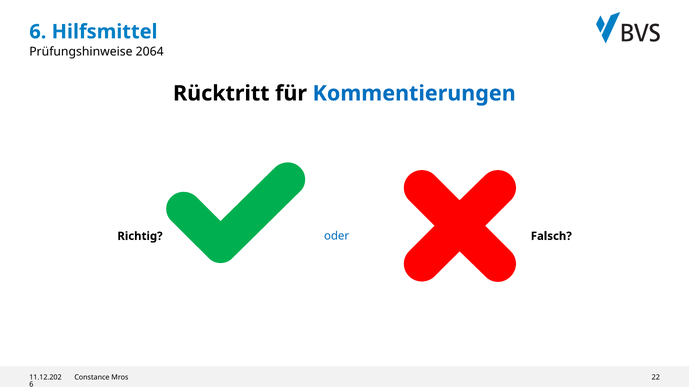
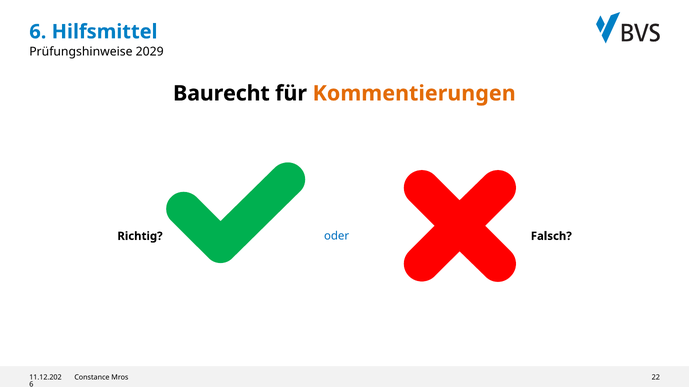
2064: 2064 -> 2029
Rücktritt: Rücktritt -> Baurecht
Kommentierungen colour: blue -> orange
